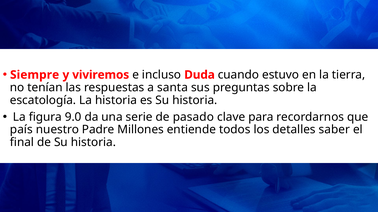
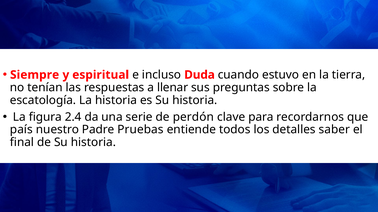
viviremos: viviremos -> espiritual
santa: santa -> llenar
9.0: 9.0 -> 2.4
pasado: pasado -> perdón
Millones: Millones -> Pruebas
